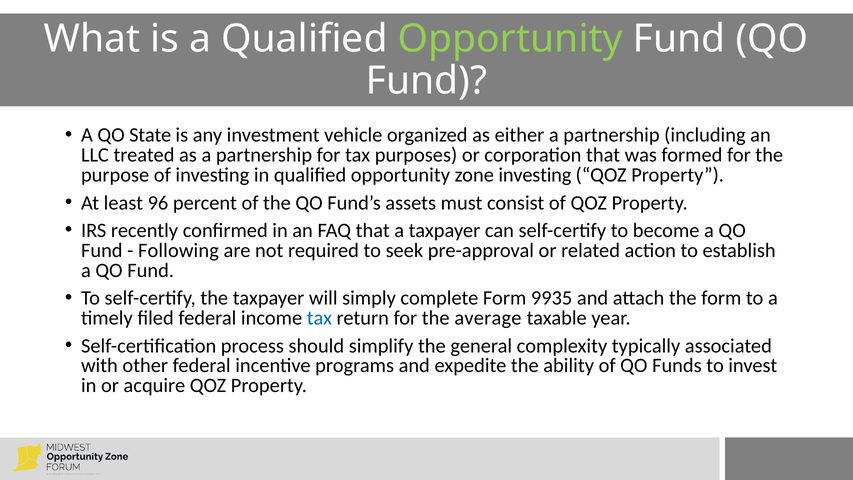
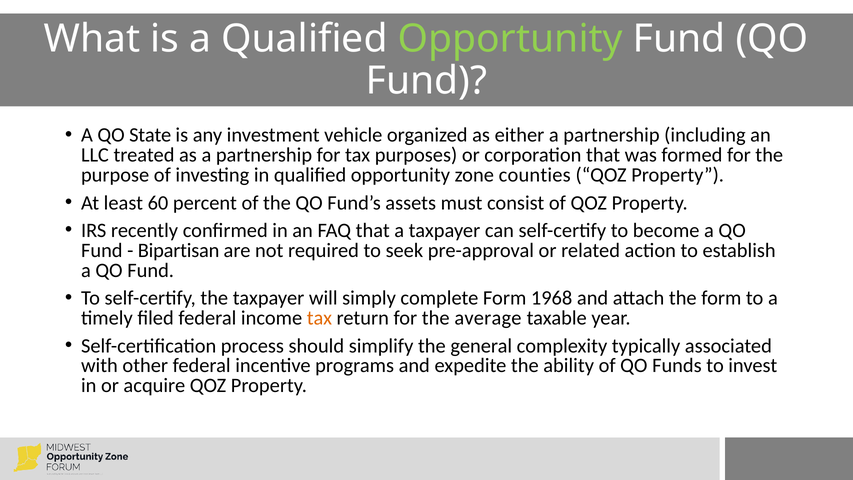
zone investing: investing -> counties
96: 96 -> 60
Following: Following -> Bipartisan
9935: 9935 -> 1968
tax at (319, 318) colour: blue -> orange
